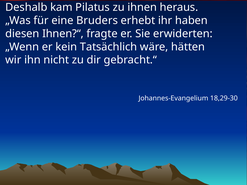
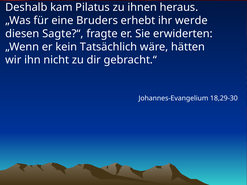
haben: haben -> werde
Ihnen?“: Ihnen?“ -> Sagte?“
